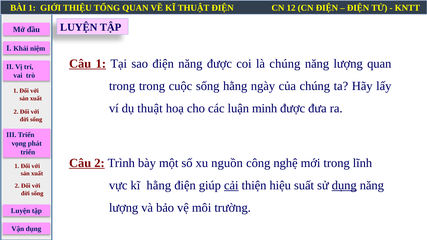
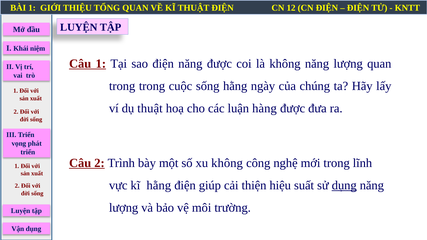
là chúng: chúng -> không
minh: minh -> hàng
xu nguồn: nguồn -> không
cải underline: present -> none
